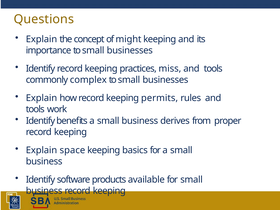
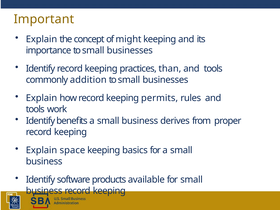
Questions: Questions -> Important
miss: miss -> than
complex: complex -> addition
